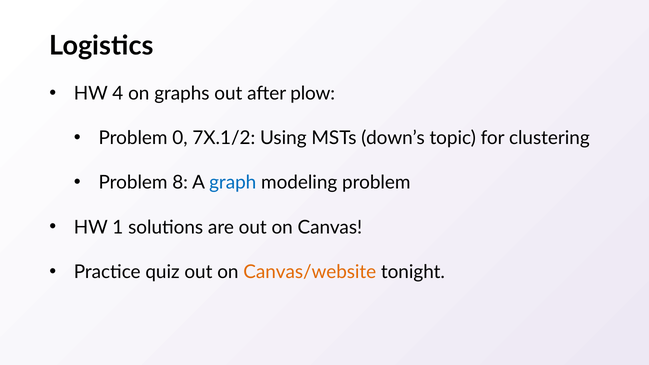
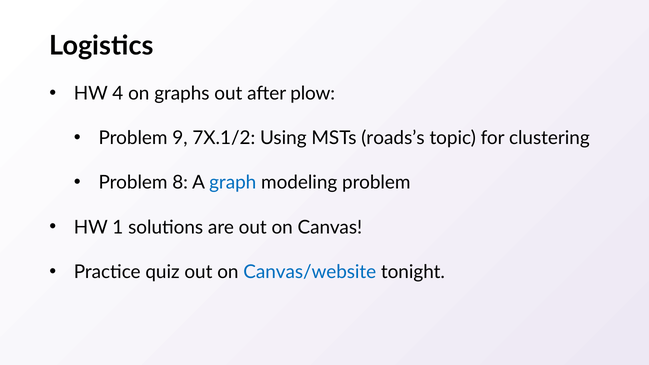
0: 0 -> 9
down’s: down’s -> roads’s
Canvas/website colour: orange -> blue
